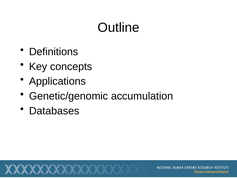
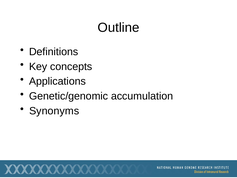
Databases: Databases -> Synonyms
